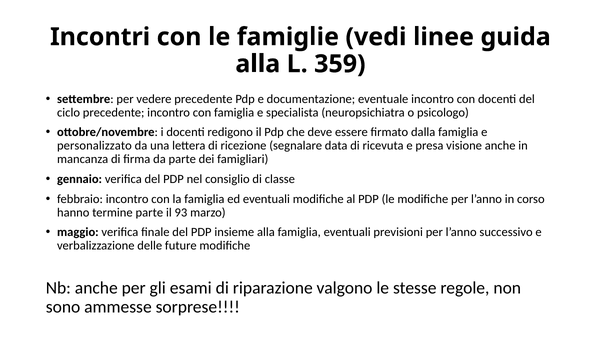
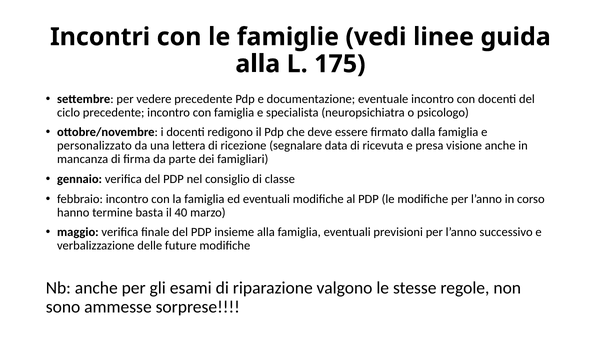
359: 359 -> 175
termine parte: parte -> basta
93: 93 -> 40
